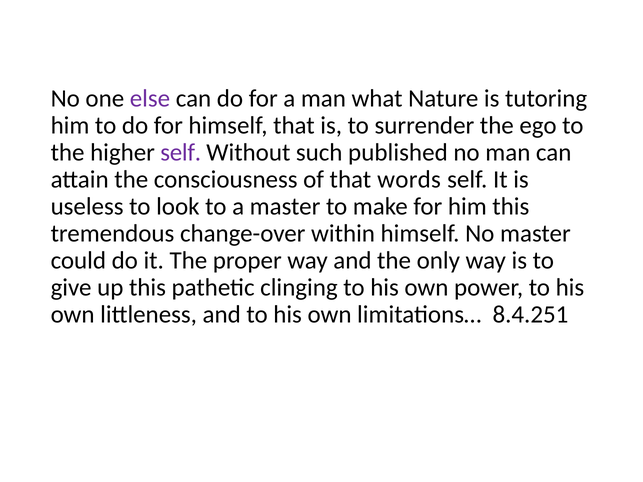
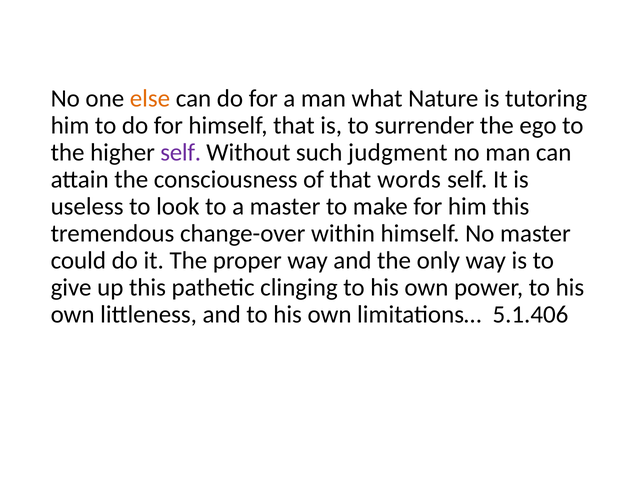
else colour: purple -> orange
published: published -> judgment
8.4.251: 8.4.251 -> 5.1.406
